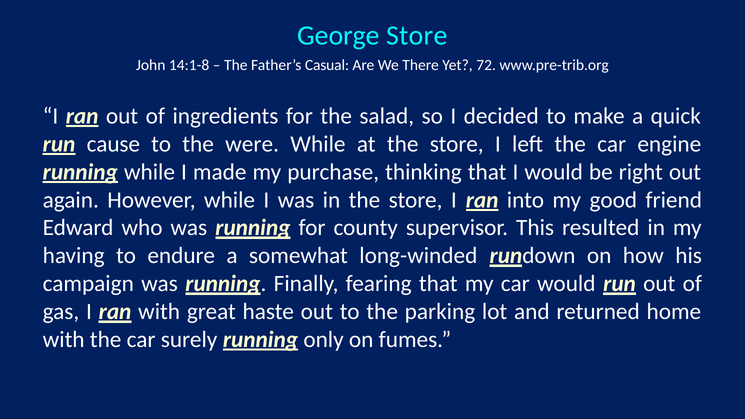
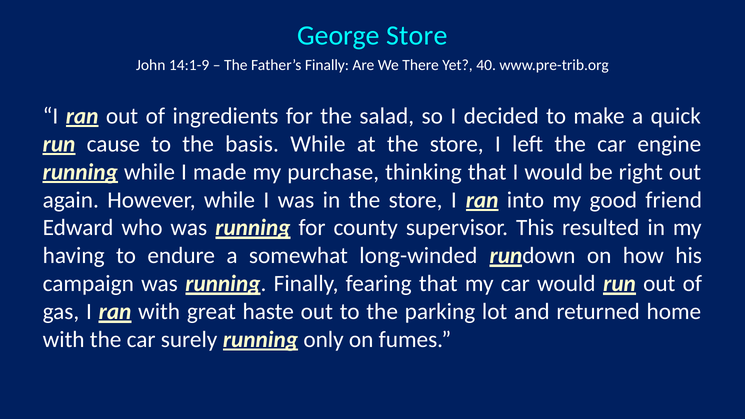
14:1-8: 14:1-8 -> 14:1-9
Father’s Casual: Casual -> Finally
72: 72 -> 40
were: were -> basis
